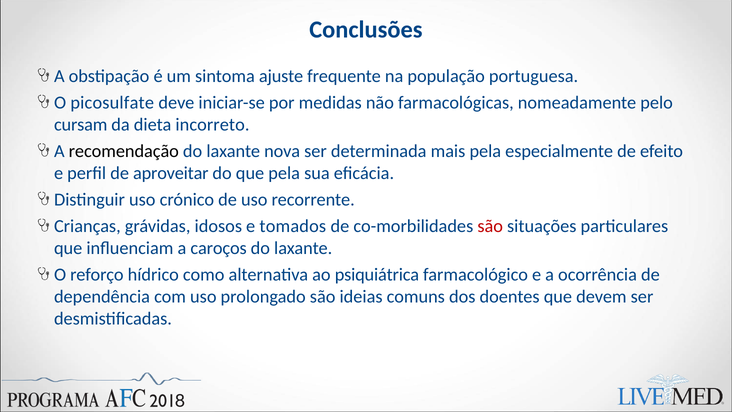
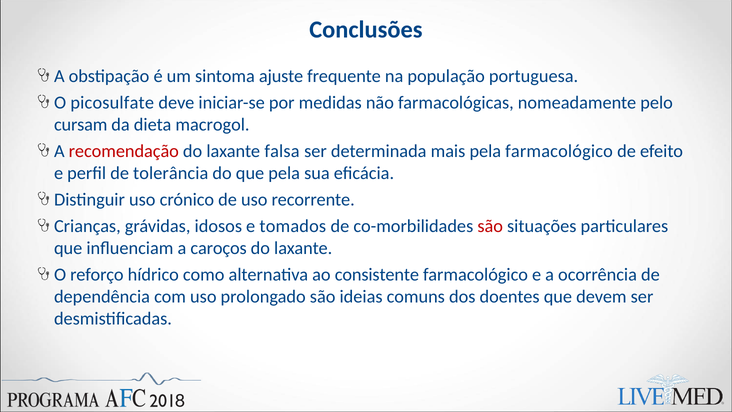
incorreto: incorreto -> macrogol
recomendação colour: black -> red
nova: nova -> falsa
pela especialmente: especialmente -> farmacológico
aproveitar: aproveitar -> tolerância
psiquiátrica: psiquiátrica -> consistente
